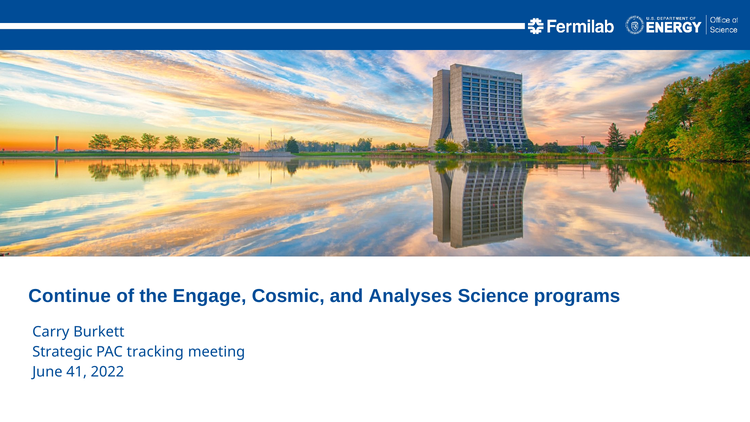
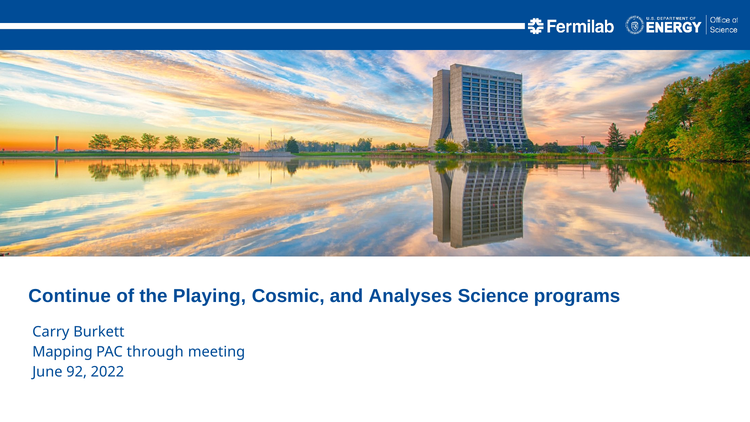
Engage: Engage -> Playing
Strategic: Strategic -> Mapping
tracking: tracking -> through
41: 41 -> 92
